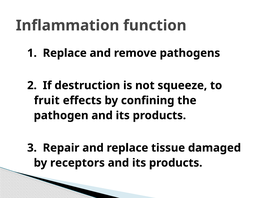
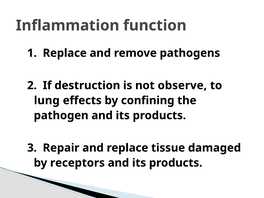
squeeze: squeeze -> observe
fruit: fruit -> lung
